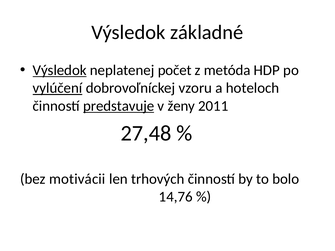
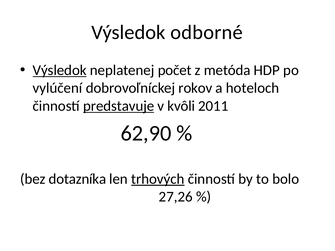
základné: základné -> odborné
vylúčení underline: present -> none
vzoru: vzoru -> rokov
ženy: ženy -> kvôli
27,48: 27,48 -> 62,90
motivácii: motivácii -> dotazníka
trhových underline: none -> present
14,76: 14,76 -> 27,26
